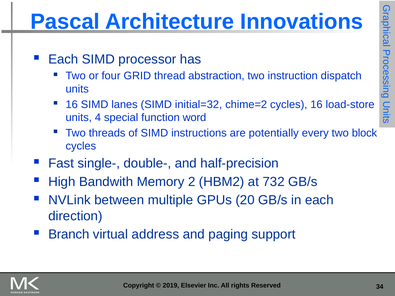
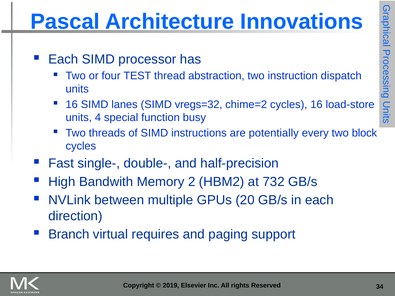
GRID: GRID -> TEST
initial=32: initial=32 -> vregs=32
word: word -> busy
address: address -> requires
